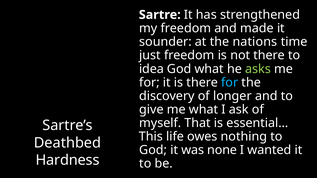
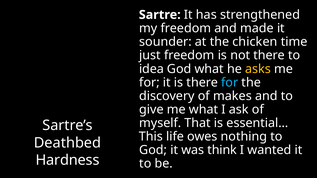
nations: nations -> chicken
asks colour: light green -> yellow
longer: longer -> makes
none: none -> think
